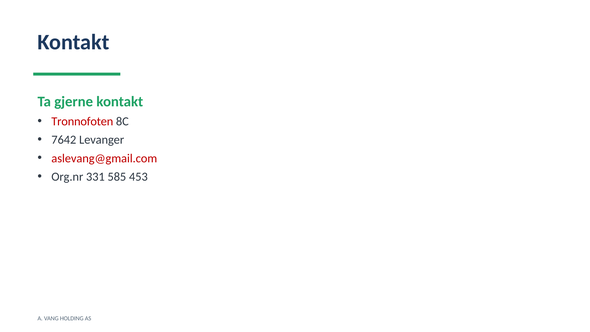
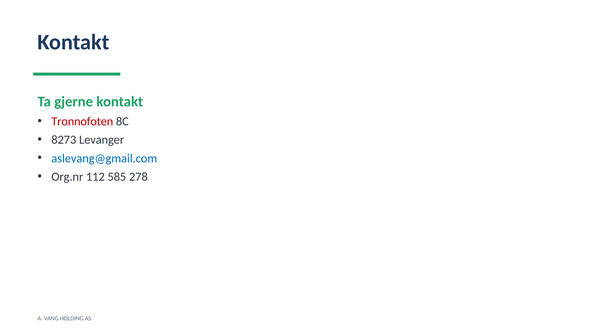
7642: 7642 -> 8273
aslevang@gmail.com colour: red -> blue
331: 331 -> 112
453: 453 -> 278
